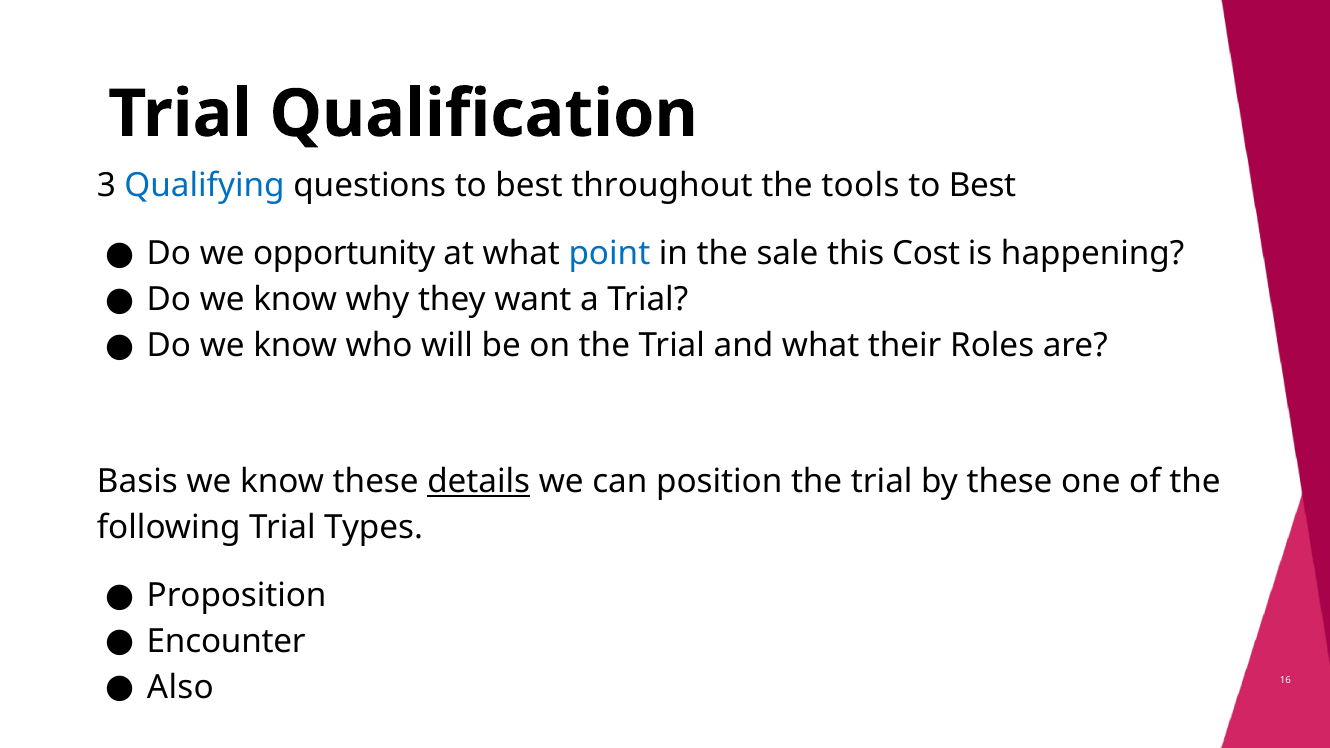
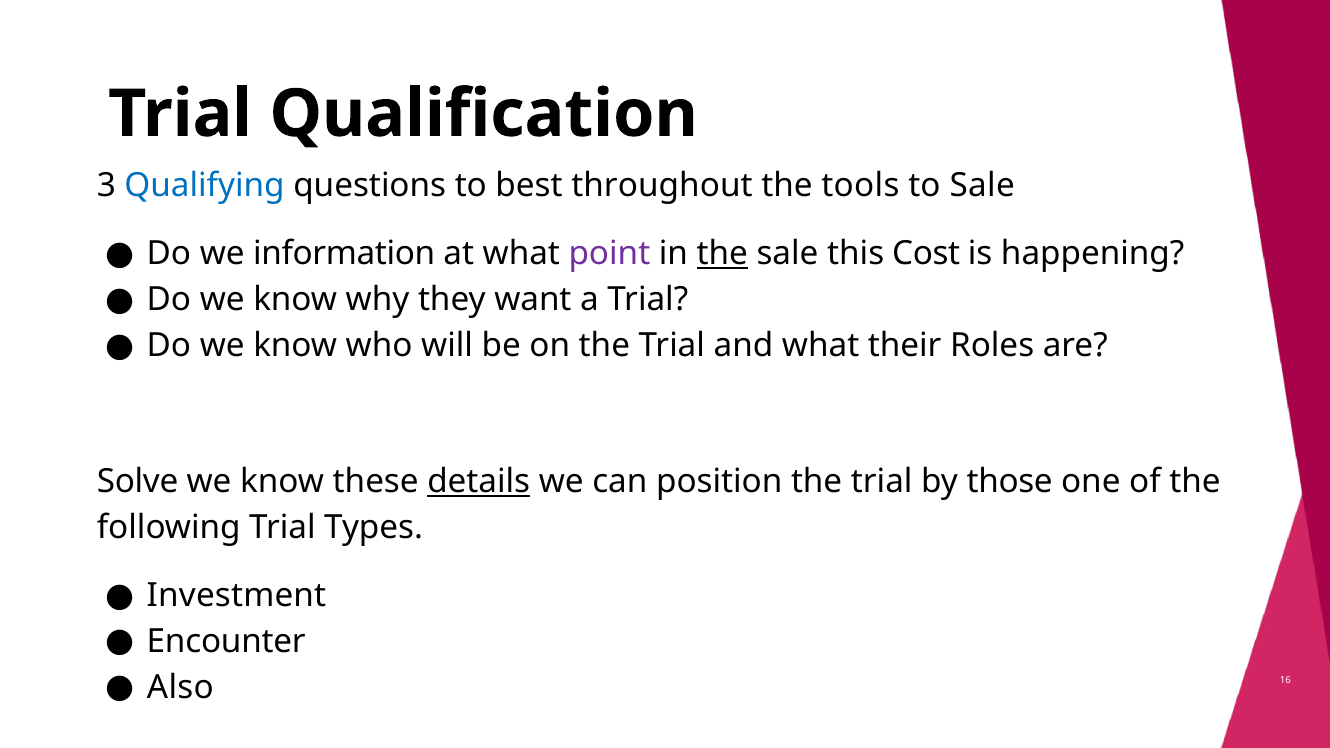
Best at (983, 186): Best -> Sale
opportunity: opportunity -> information
point colour: blue -> purple
the at (722, 254) underline: none -> present
Basis: Basis -> Solve
by these: these -> those
Proposition: Proposition -> Investment
